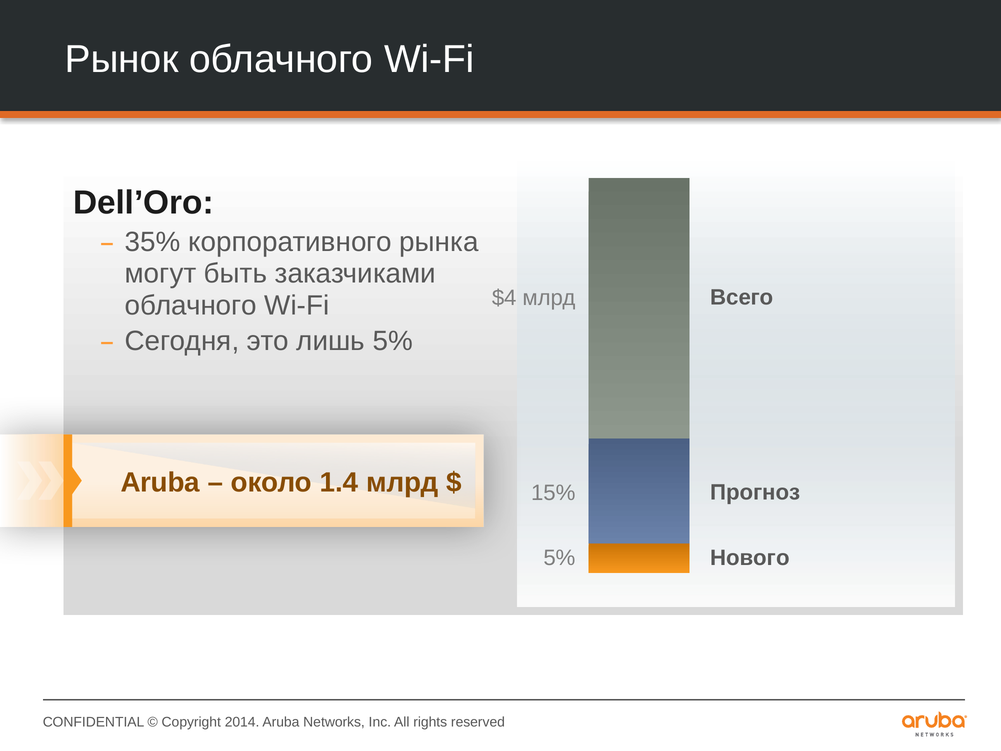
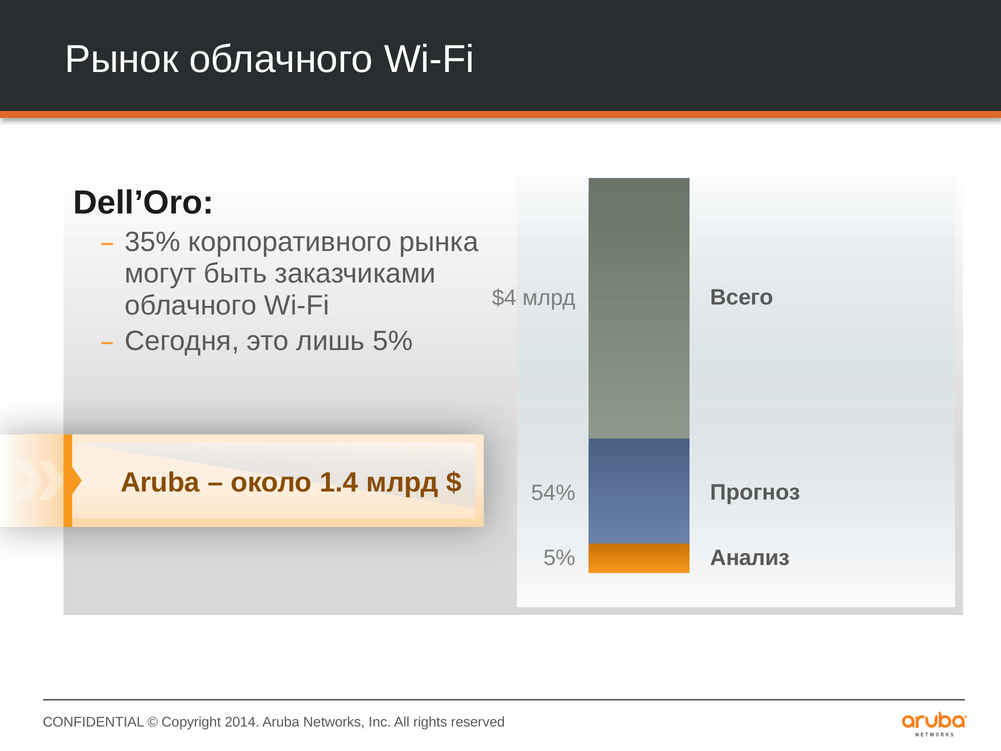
15%: 15% -> 54%
Нового: Нового -> Анализ
